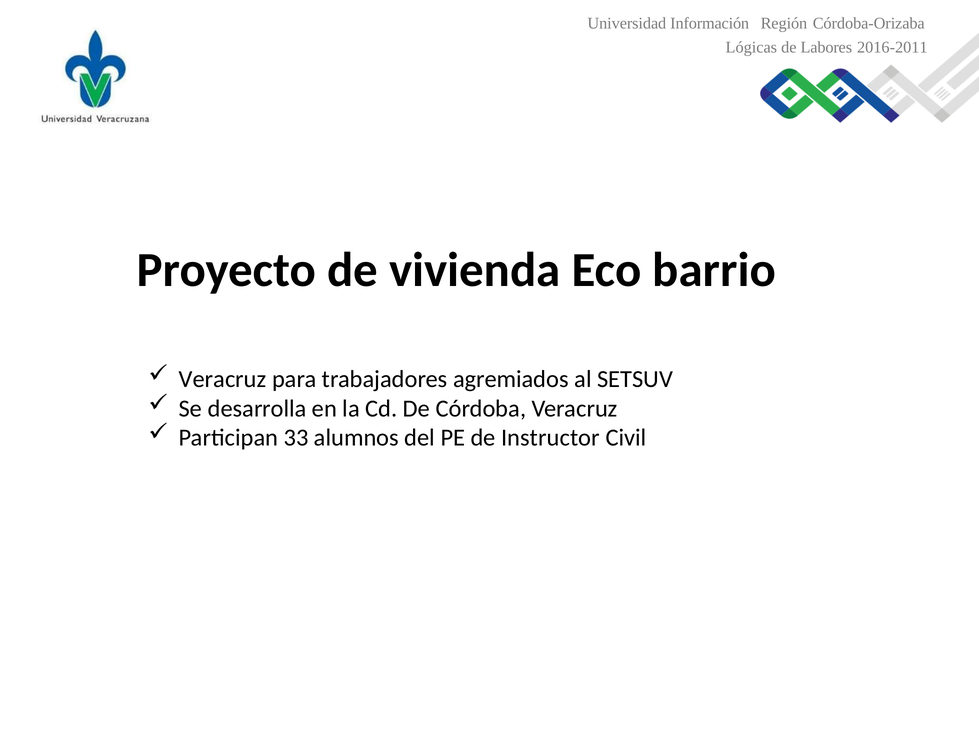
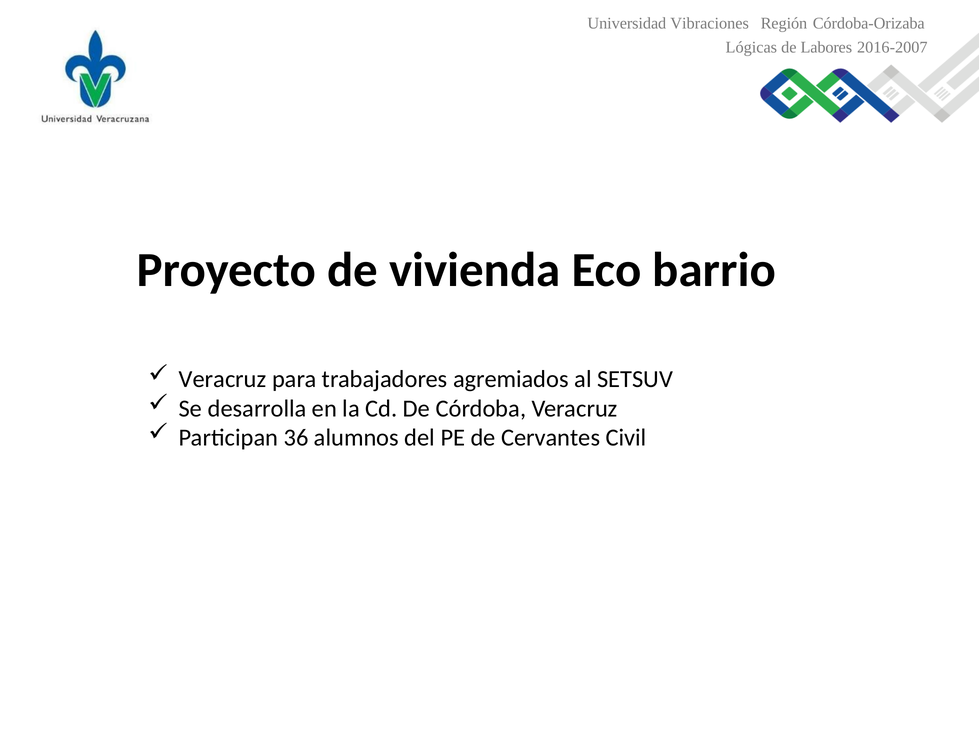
Información: Información -> Vibraciones
2016-2011: 2016-2011 -> 2016-2007
33: 33 -> 36
Instructor: Instructor -> Cervantes
